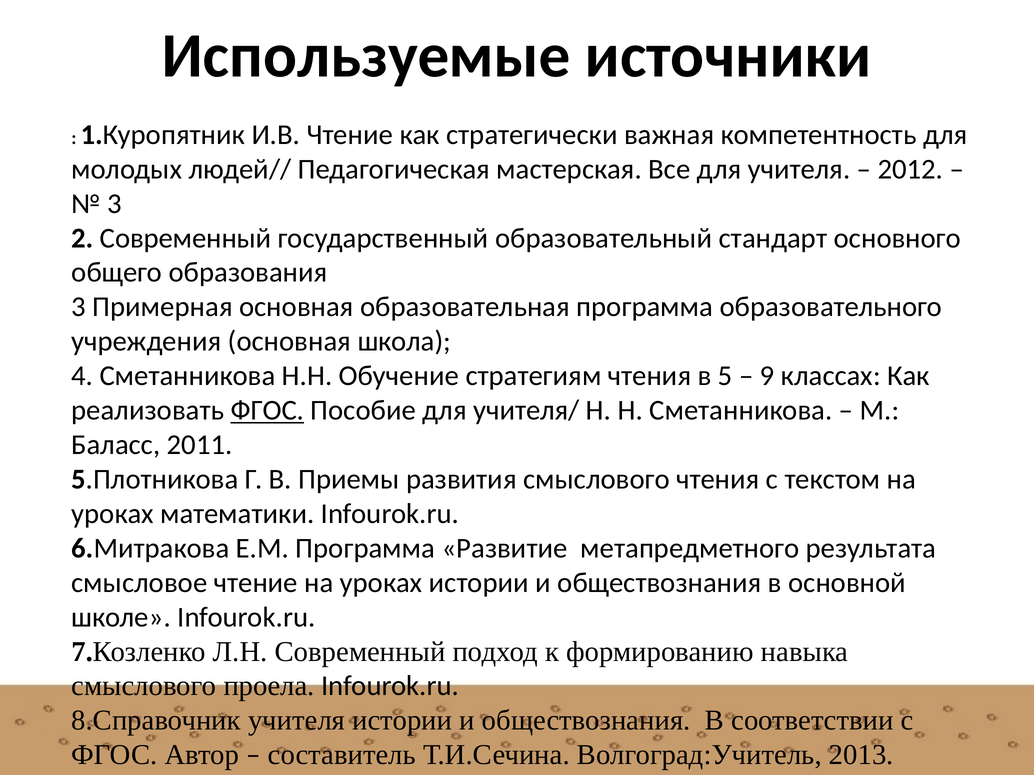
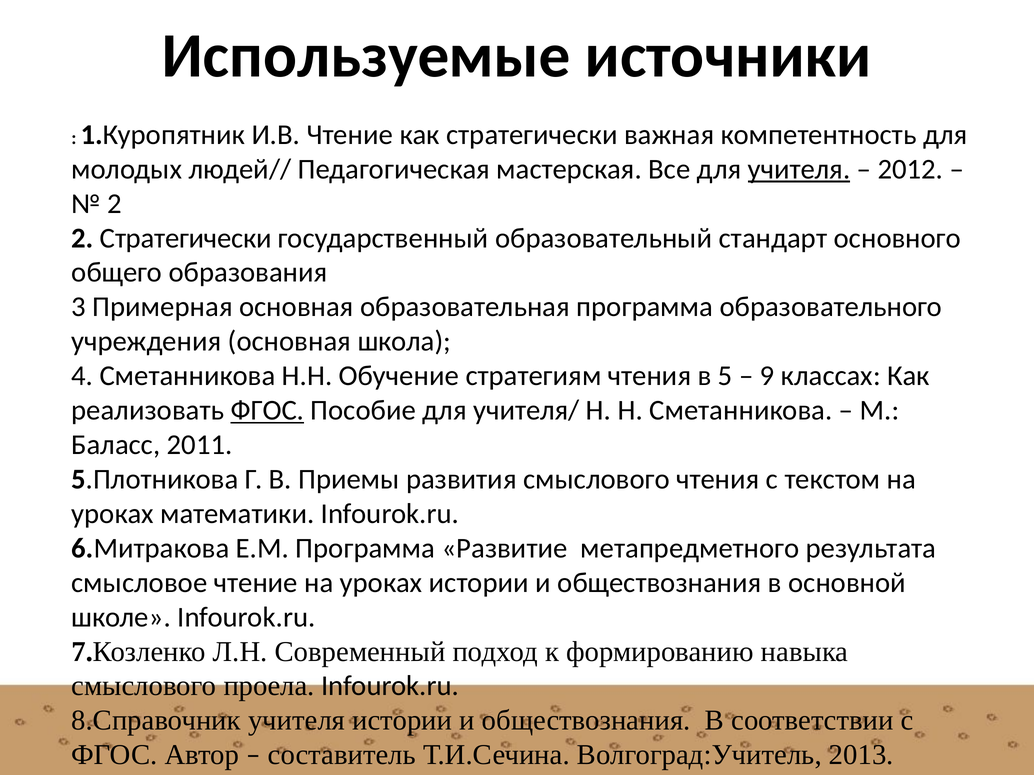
учителя at (799, 169) underline: none -> present
3 at (115, 204): 3 -> 2
2 Современный: Современный -> Стратегически
